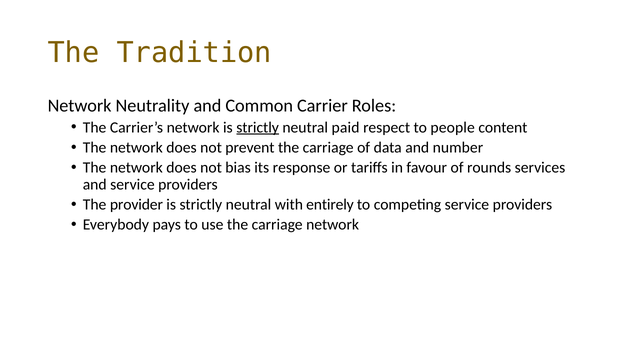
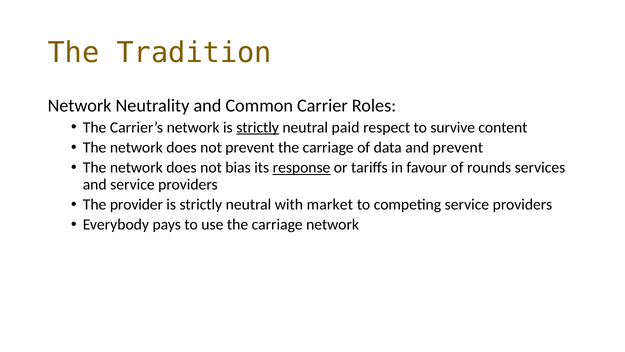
people: people -> survive
and number: number -> prevent
response underline: none -> present
entirely: entirely -> market
